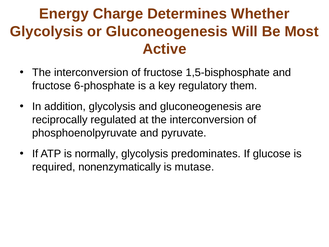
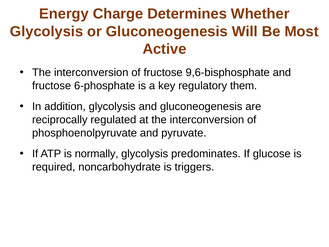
1,5-bisphosphate: 1,5-bisphosphate -> 9,6-bisphosphate
nonenzymatically: nonenzymatically -> noncarbohydrate
mutase: mutase -> triggers
